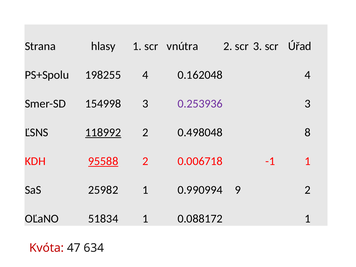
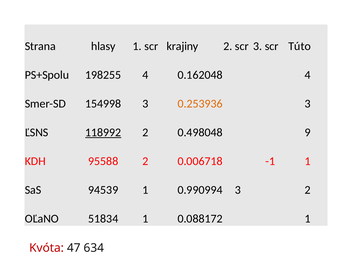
vnútra: vnútra -> krajiny
Úřad: Úřad -> Túto
0.253936 colour: purple -> orange
8: 8 -> 9
95588 underline: present -> none
25982: 25982 -> 94539
0.990994 9: 9 -> 3
